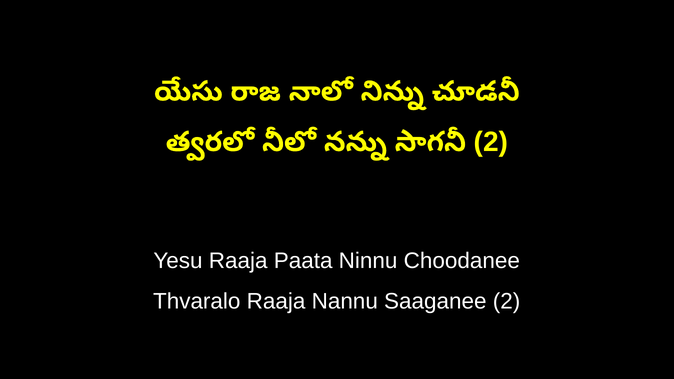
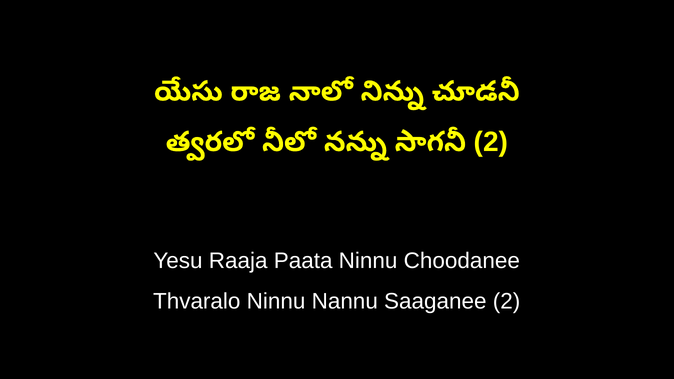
Thvaralo Raaja: Raaja -> Ninnu
